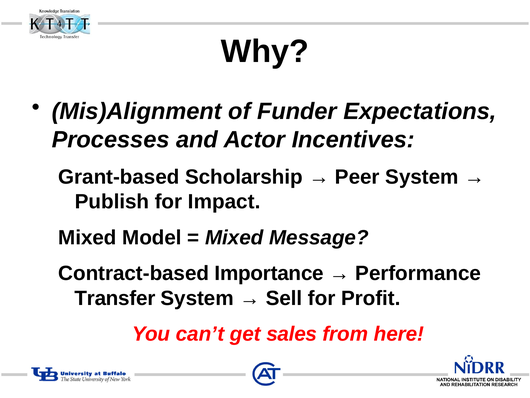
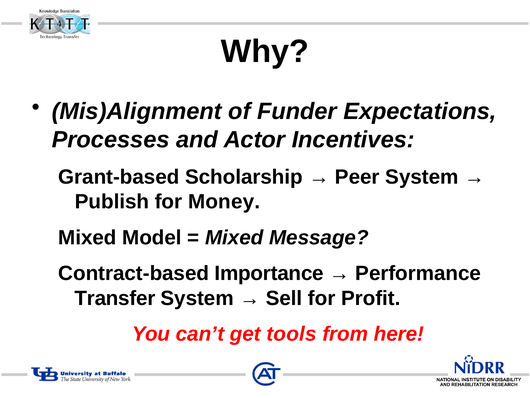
Impact: Impact -> Money
sales: sales -> tools
